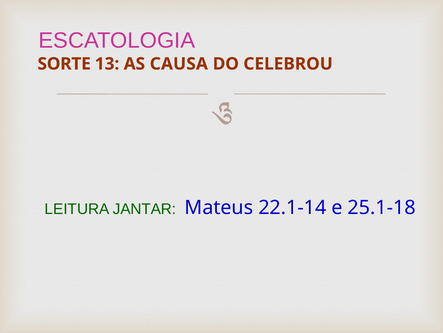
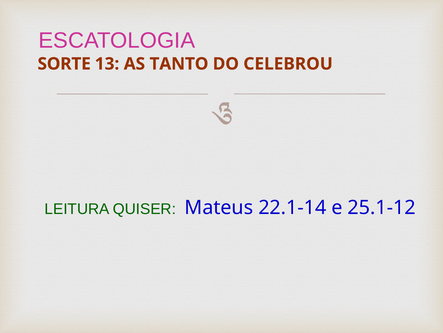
CAUSA: CAUSA -> TANTO
JANTAR: JANTAR -> QUISER
25.1-18: 25.1-18 -> 25.1-12
